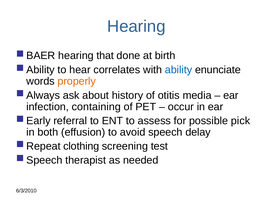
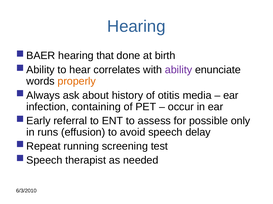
ability colour: blue -> purple
pick: pick -> only
both: both -> runs
clothing: clothing -> running
